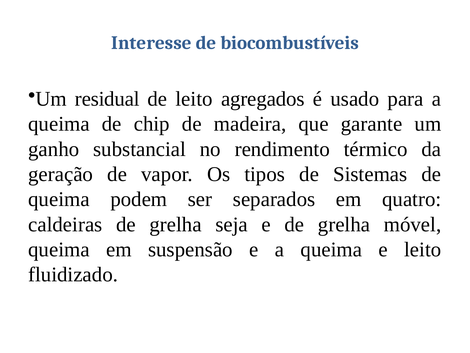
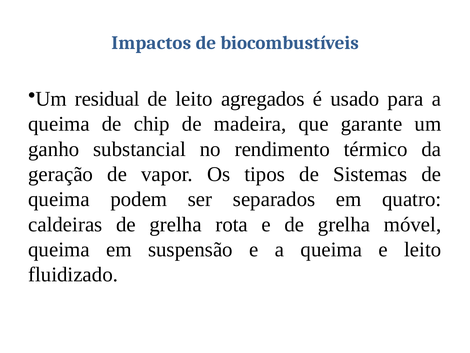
Interesse: Interesse -> Impactos
seja: seja -> rota
